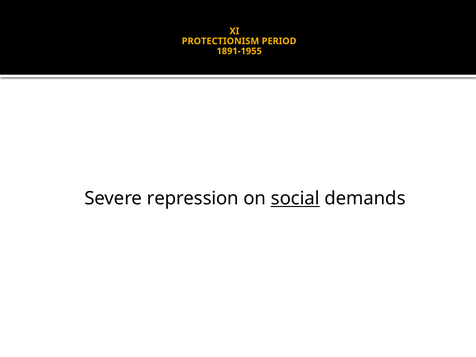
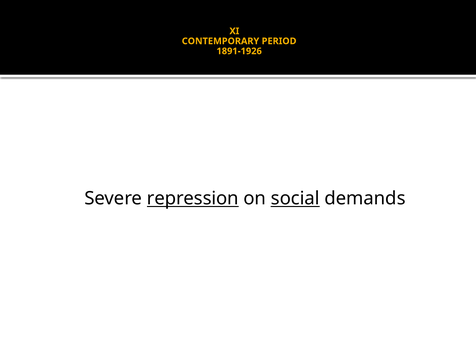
PROTECTIONISM: PROTECTIONISM -> CONTEMPORARY
1891-1955: 1891-1955 -> 1891-1926
repression underline: none -> present
